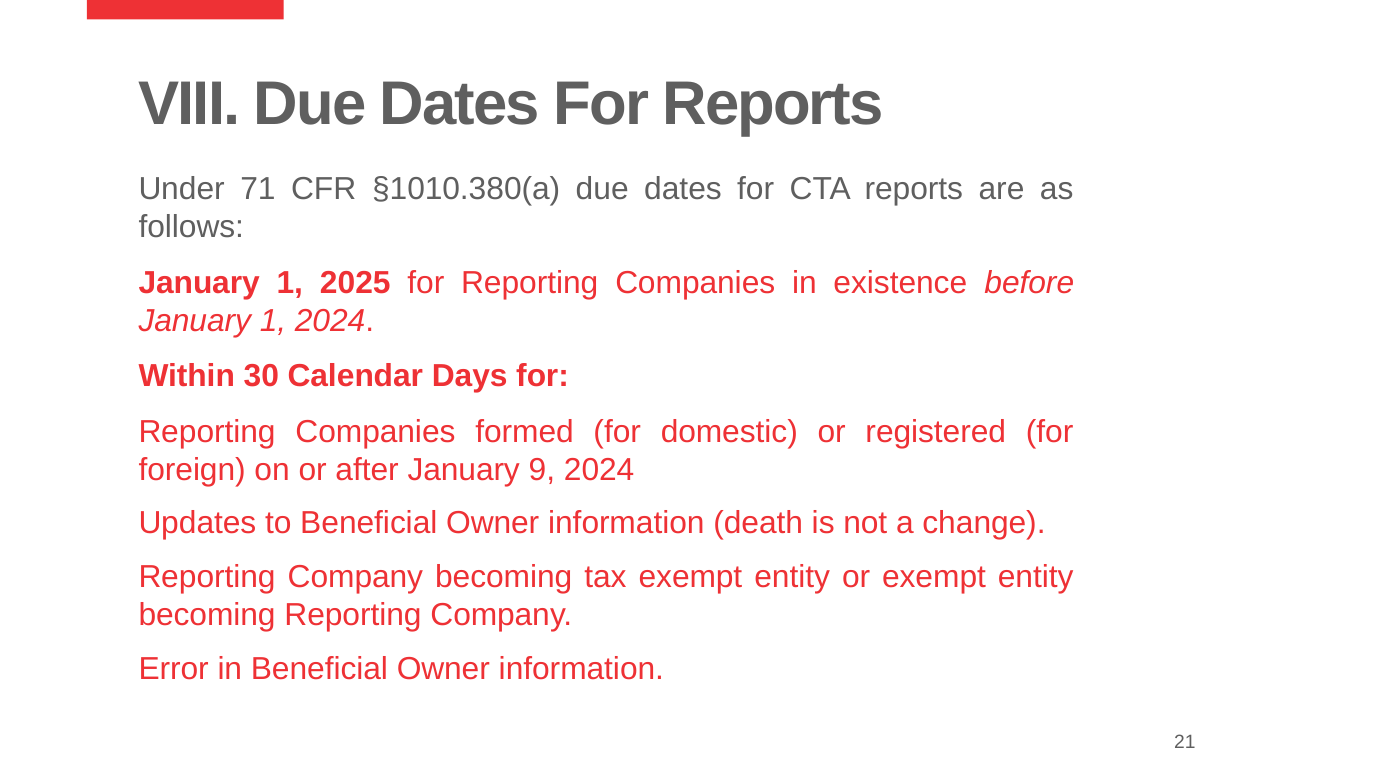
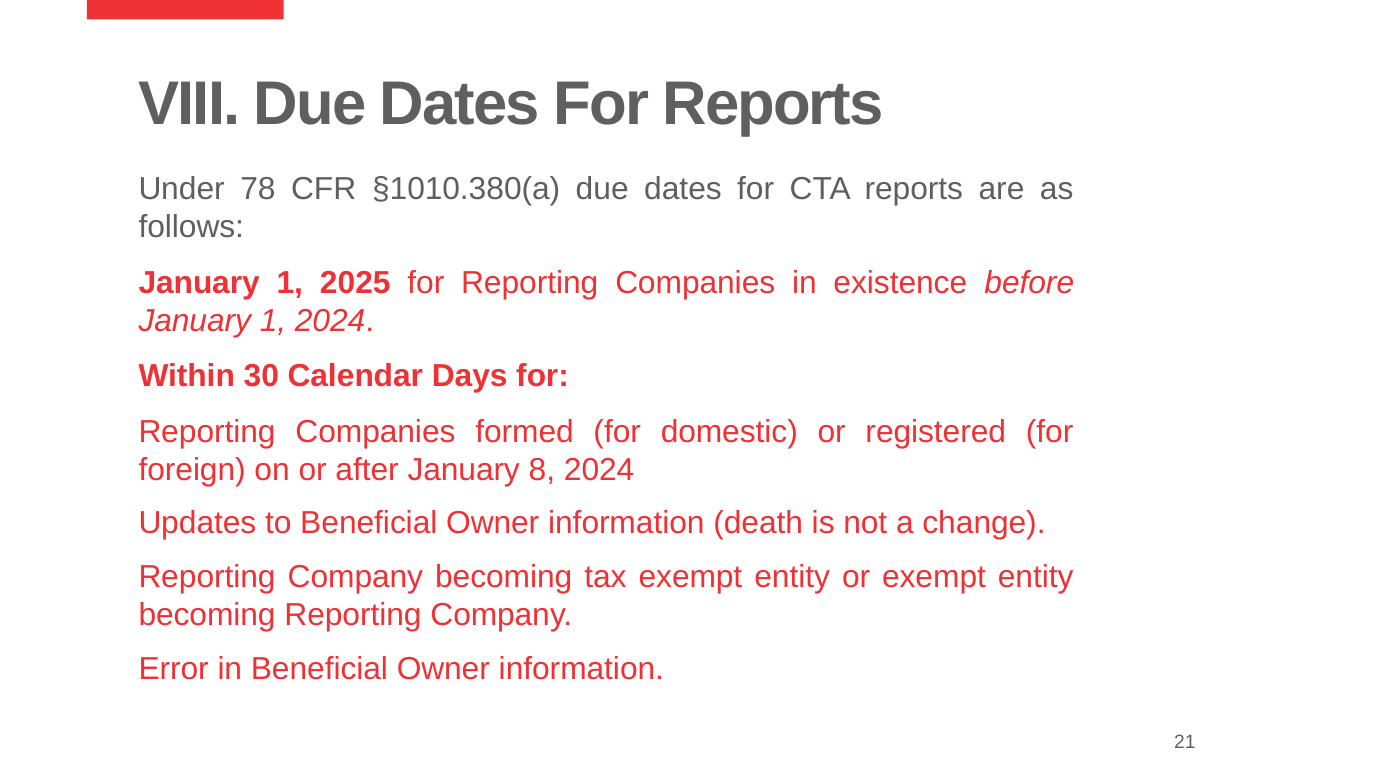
71: 71 -> 78
9: 9 -> 8
